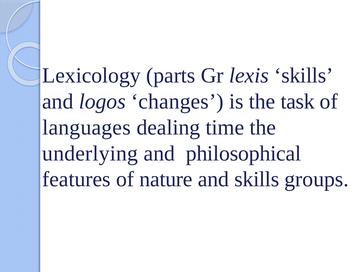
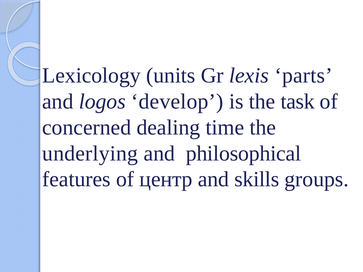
parts: parts -> units
lexis skills: skills -> parts
changes: changes -> develop
languages: languages -> concerned
nature: nature -> центр
